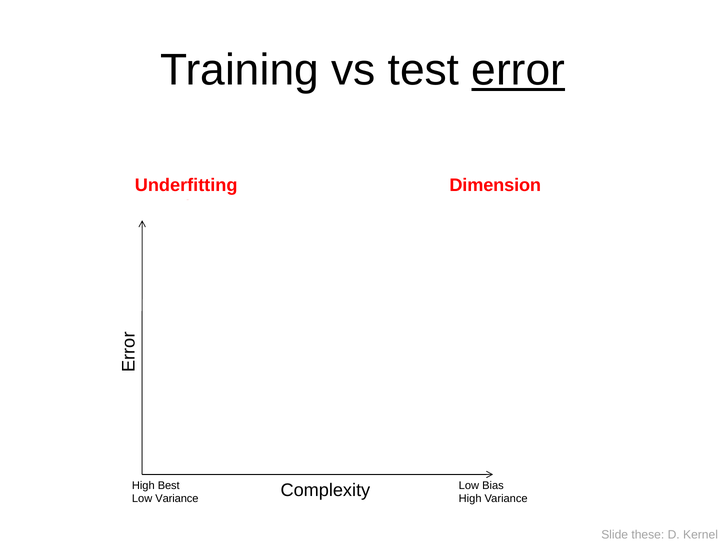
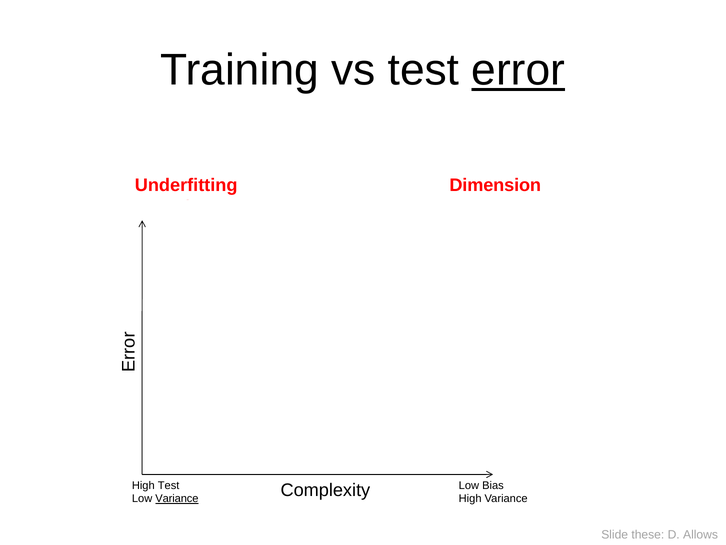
High Best: Best -> Test
Variance at (177, 498) underline: none -> present
Kernel: Kernel -> Allows
